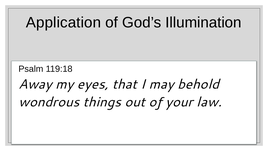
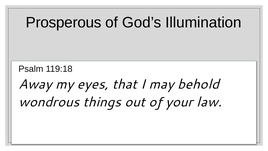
Application: Application -> Prosperous
